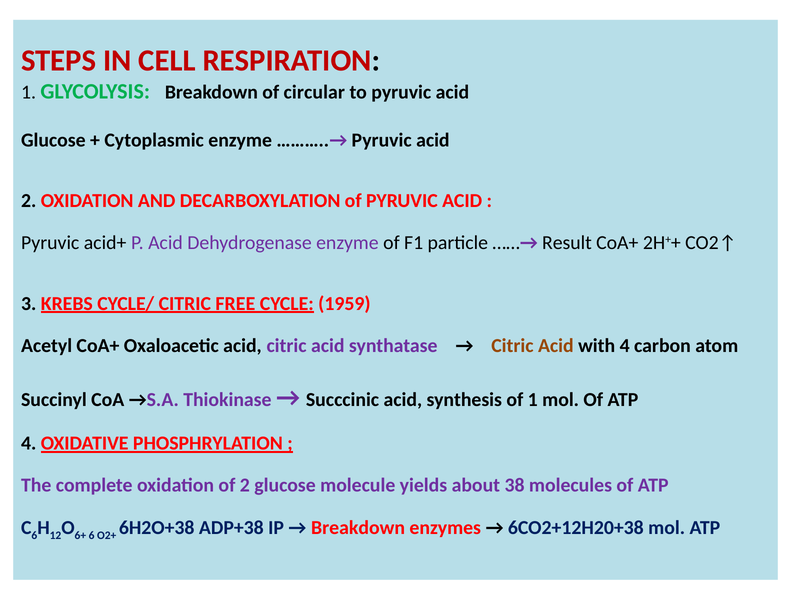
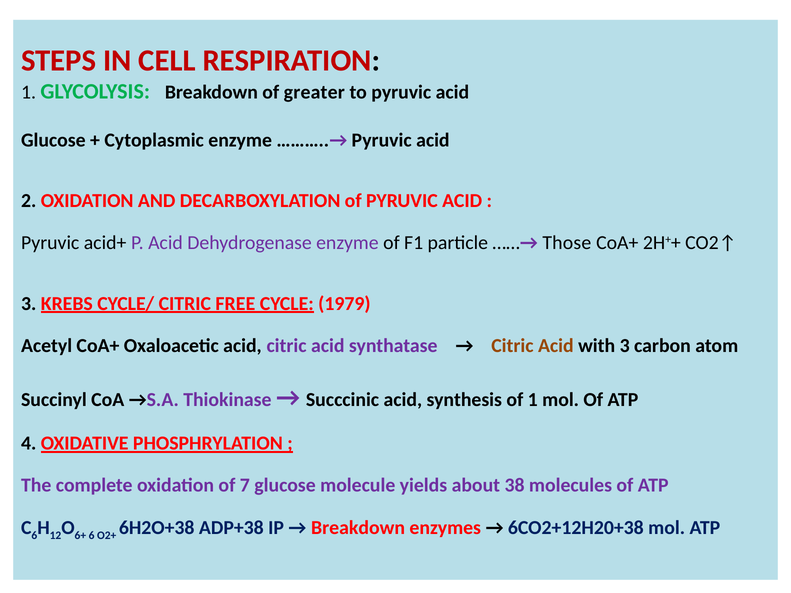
circular: circular -> greater
Result: Result -> Those
1959: 1959 -> 1979
with 4: 4 -> 3
of 2: 2 -> 7
